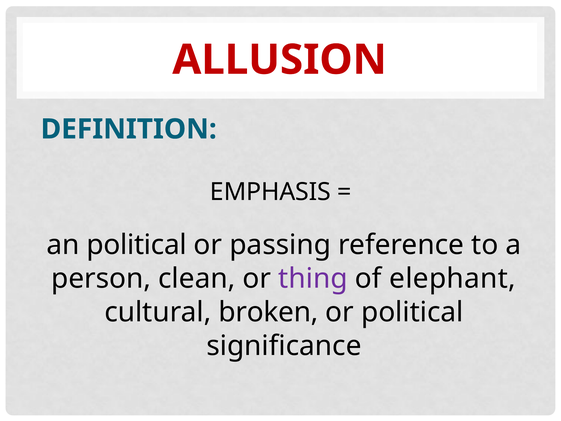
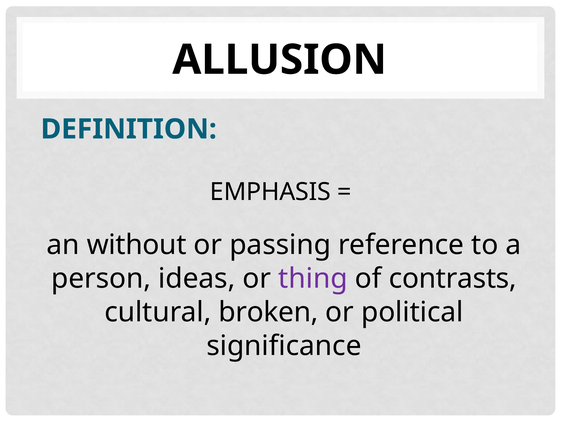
ALLUSION colour: red -> black
an political: political -> without
clean: clean -> ideas
elephant: elephant -> contrasts
